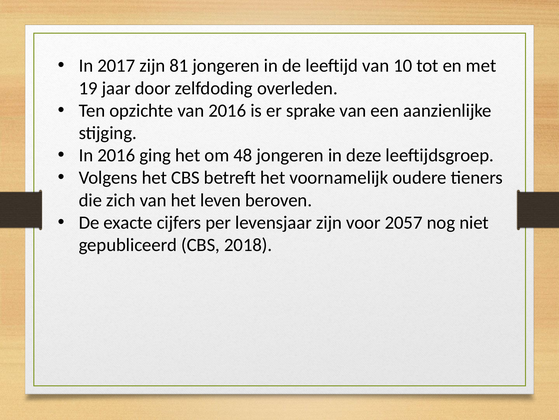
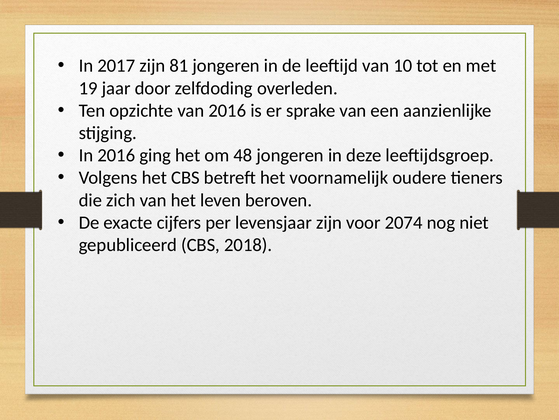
2057: 2057 -> 2074
